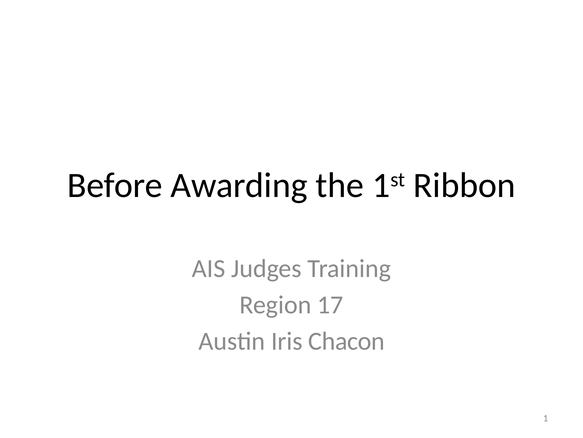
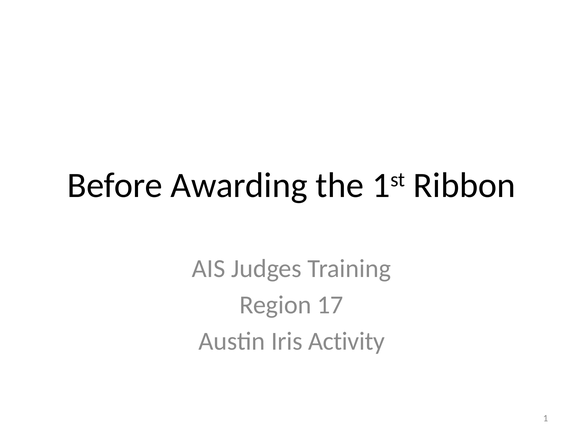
Chacon: Chacon -> Activity
